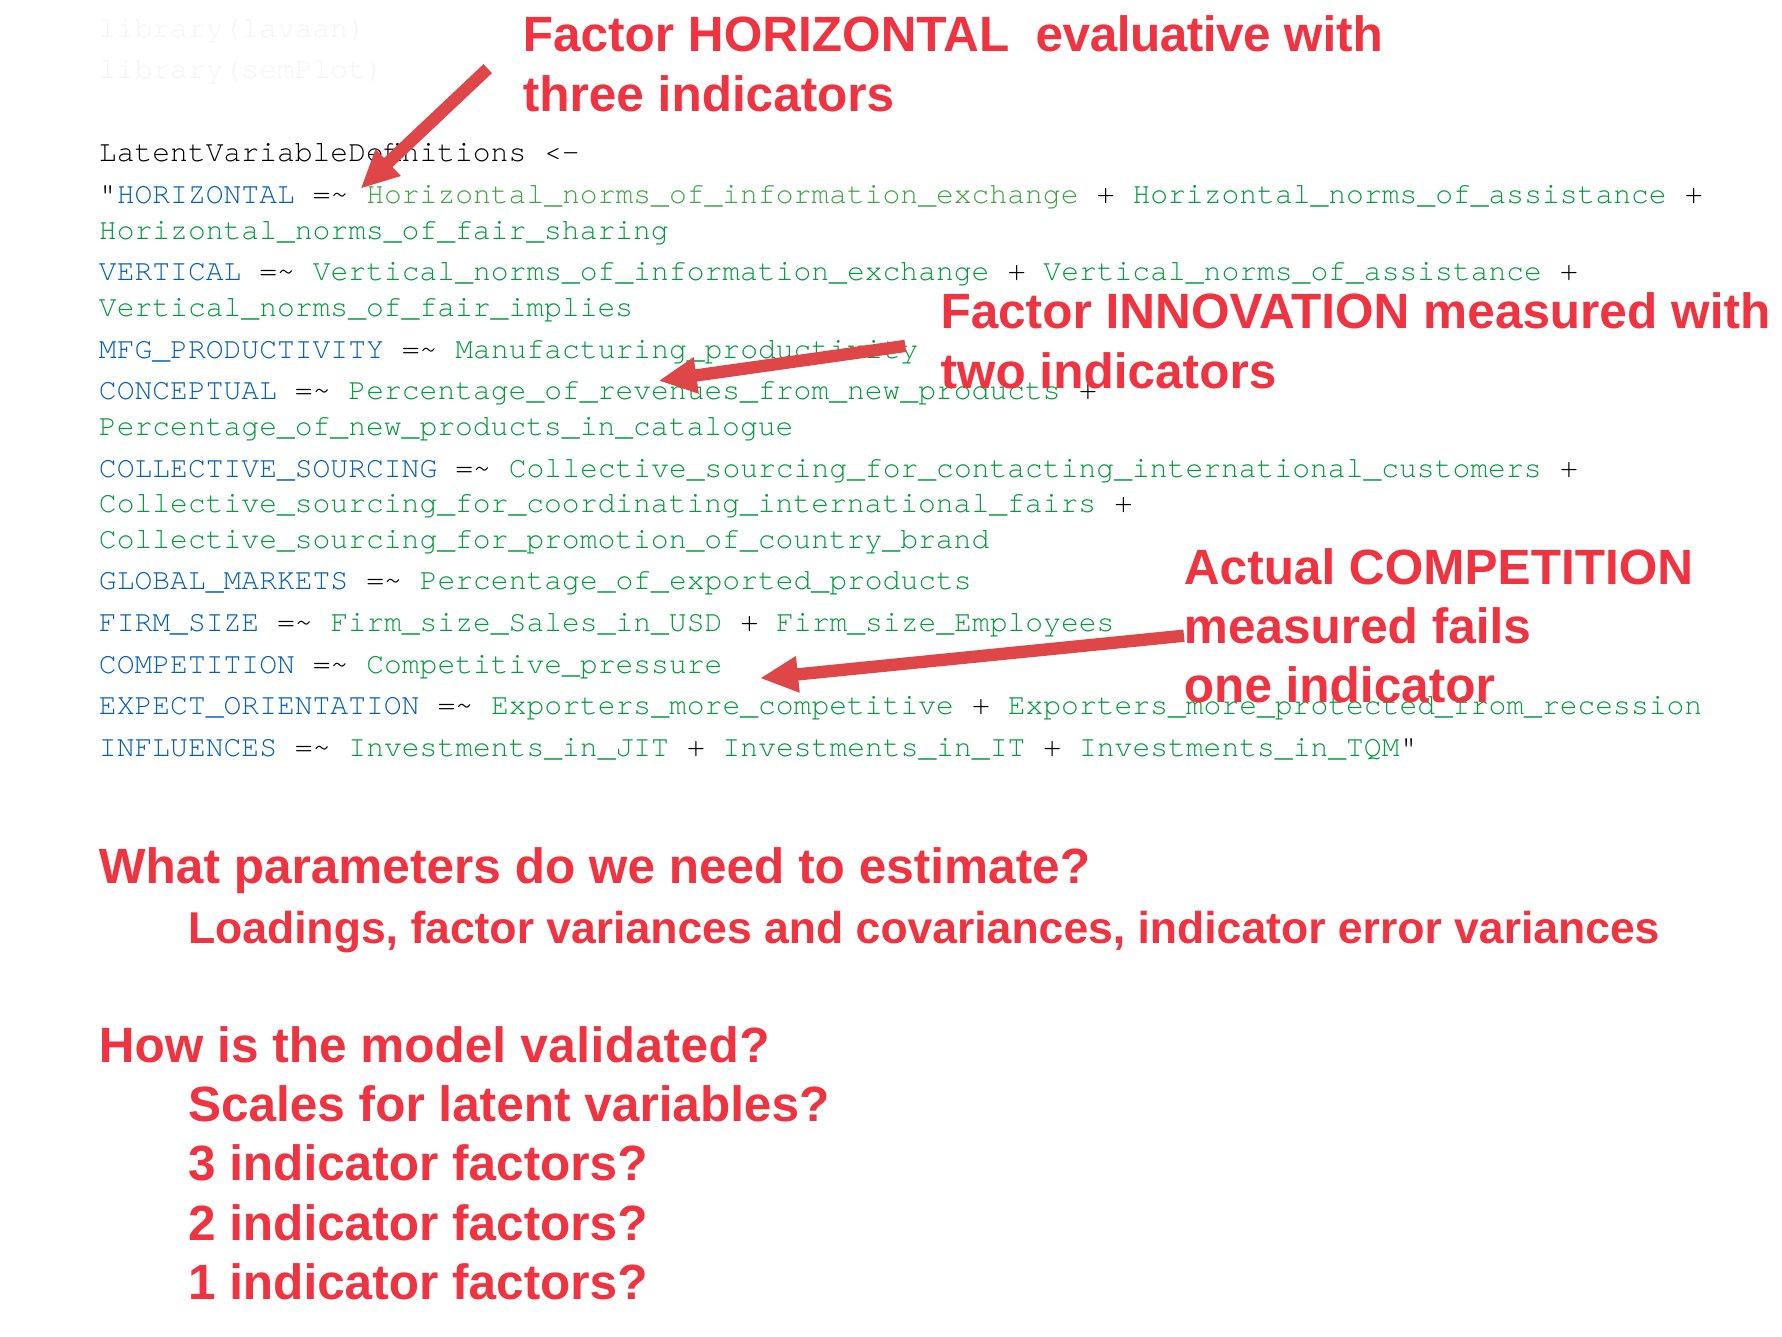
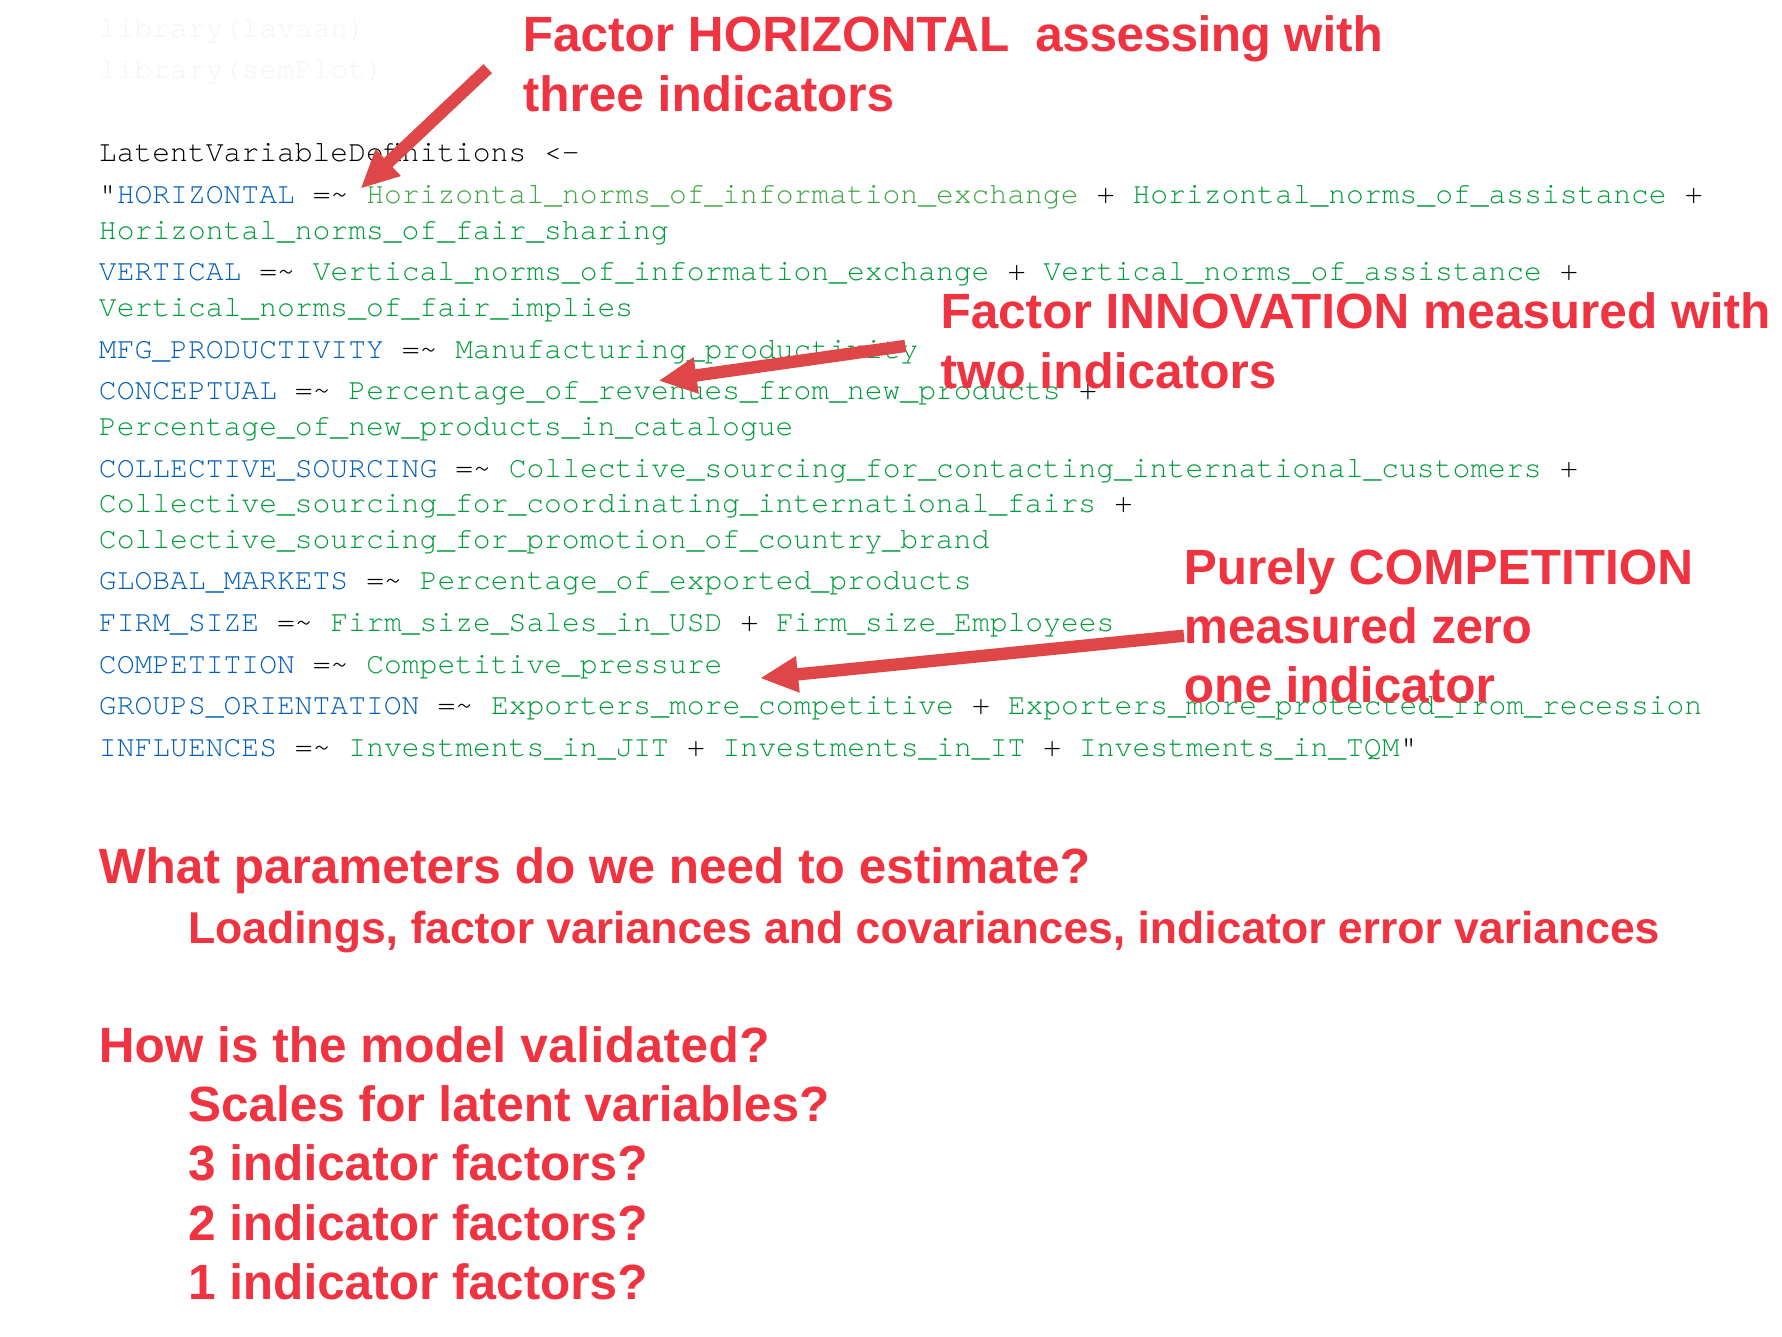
evaluative: evaluative -> assessing
Actual: Actual -> Purely
fails: fails -> zero
EXPECT_ORIENTATION: EXPECT_ORIENTATION -> GROUPS_ORIENTATION
